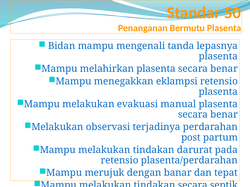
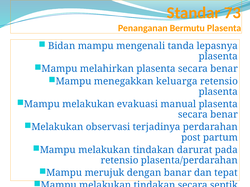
50: 50 -> 73
eklampsi: eklampsi -> keluarga
